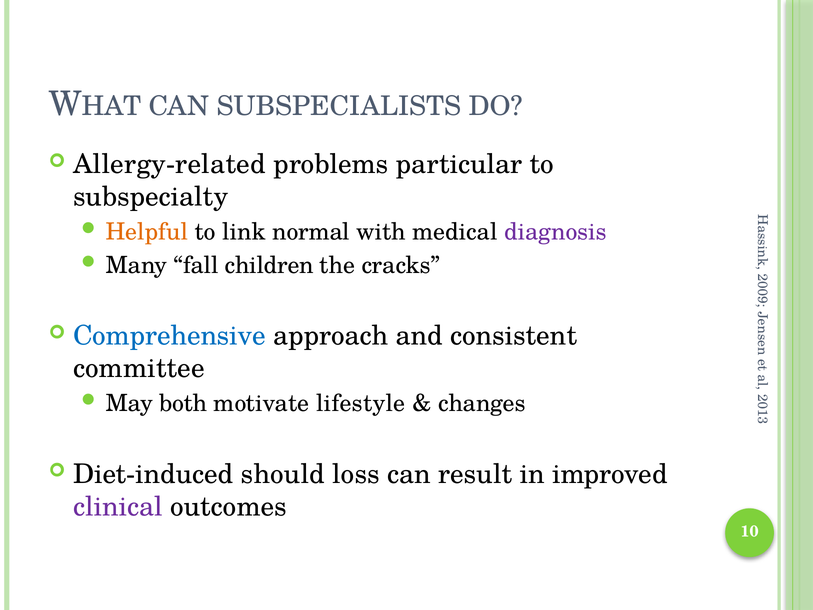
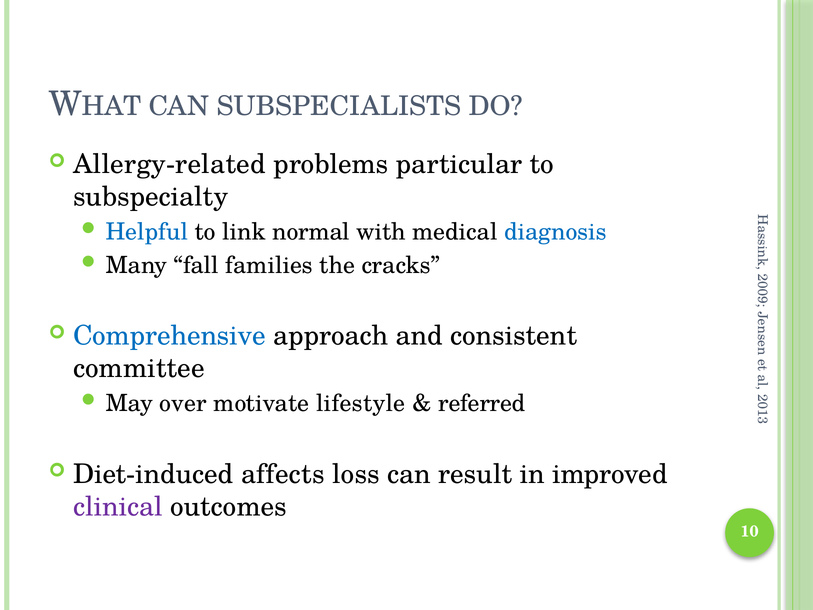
Helpful colour: orange -> blue
diagnosis colour: purple -> blue
children: children -> families
both: both -> over
changes: changes -> referred
should: should -> affects
